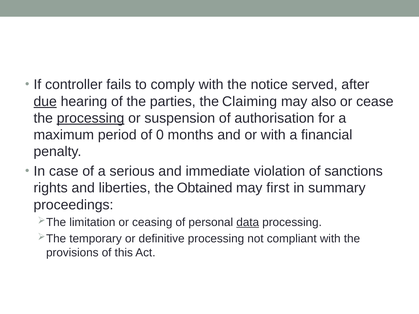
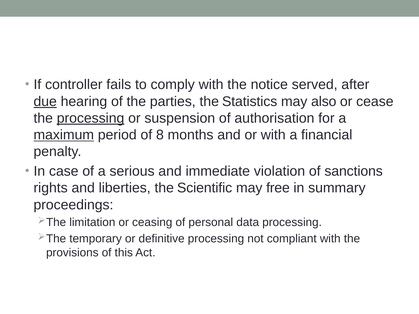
Claiming: Claiming -> Statistics
maximum underline: none -> present
0: 0 -> 8
Obtained: Obtained -> Scientific
first: first -> free
data underline: present -> none
